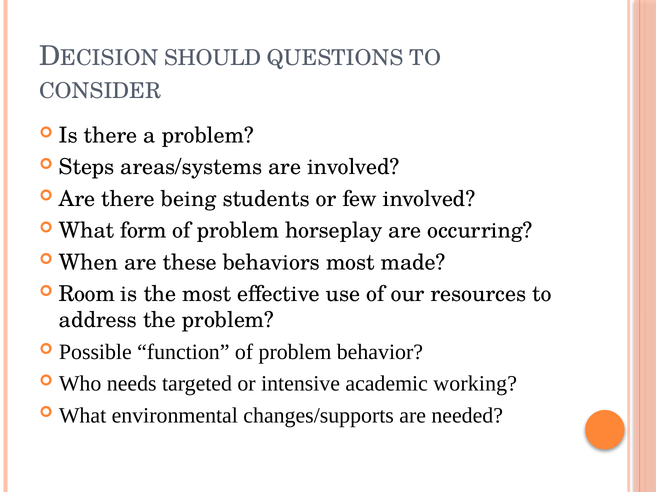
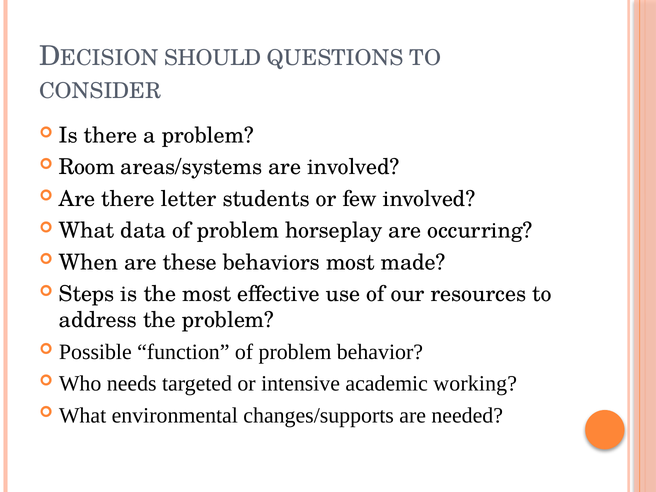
Steps: Steps -> Room
being: being -> letter
form: form -> data
Room: Room -> Steps
